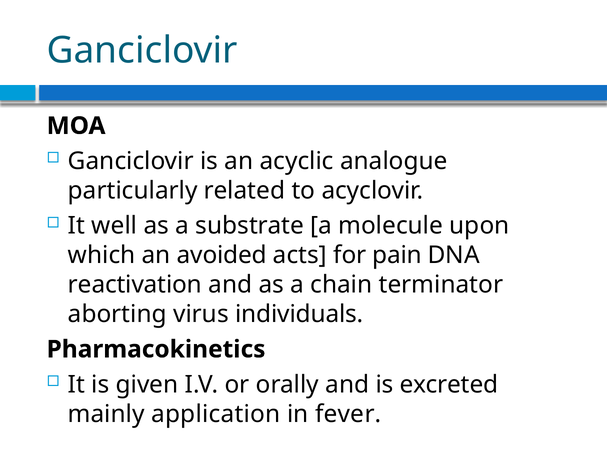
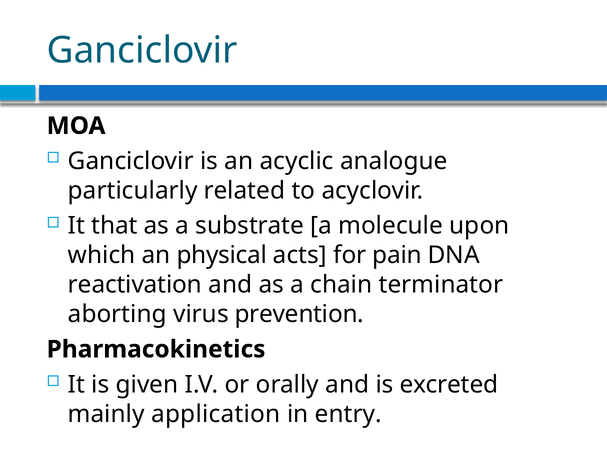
well: well -> that
avoided: avoided -> physical
individuals: individuals -> prevention
fever: fever -> entry
